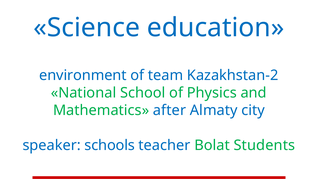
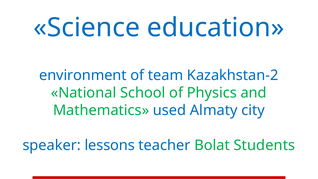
after: after -> used
schools: schools -> lessons
